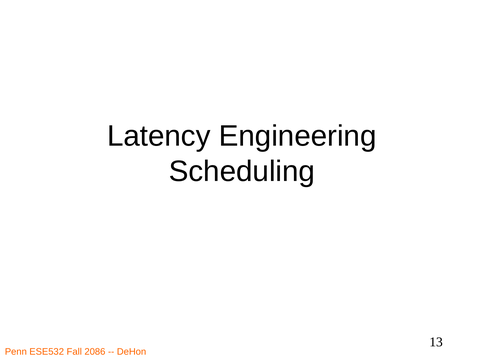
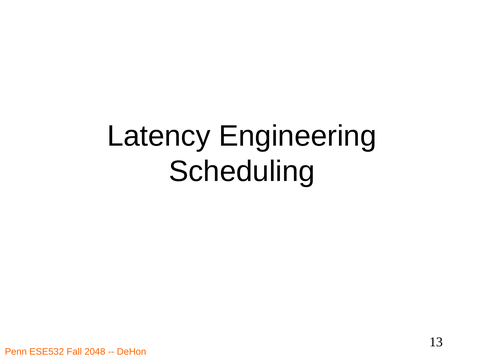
2086: 2086 -> 2048
